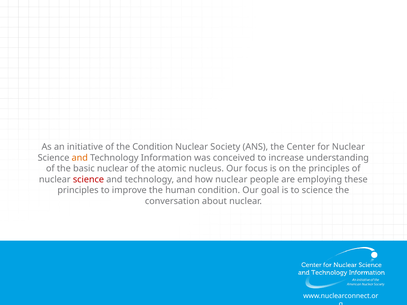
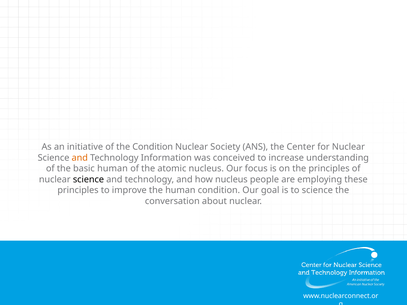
basic nuclear: nuclear -> human
science at (88, 180) colour: red -> black
how nuclear: nuclear -> nucleus
